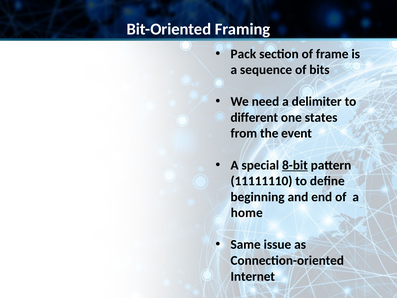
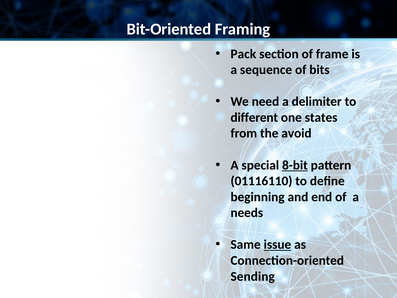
event: event -> avoid
11111110: 11111110 -> 01116110
home: home -> needs
issue underline: none -> present
Internet: Internet -> Sending
